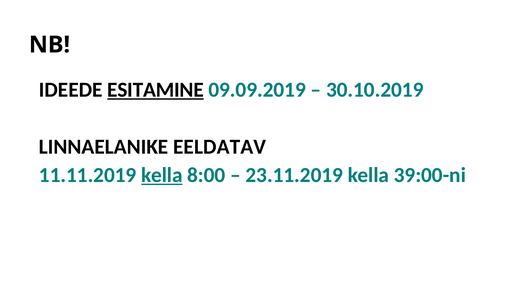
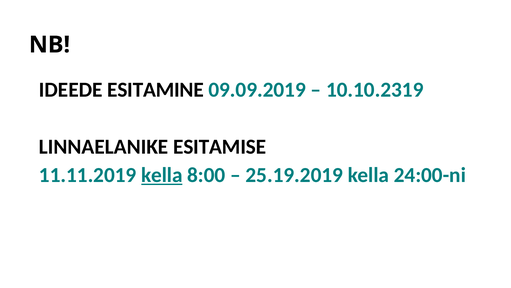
ESITAMINE underline: present -> none
30.10.2019: 30.10.2019 -> 10.10.2319
EELDATAV: EELDATAV -> ESITAMISE
23.11.2019: 23.11.2019 -> 25.19.2019
39:00-ni: 39:00-ni -> 24:00-ni
